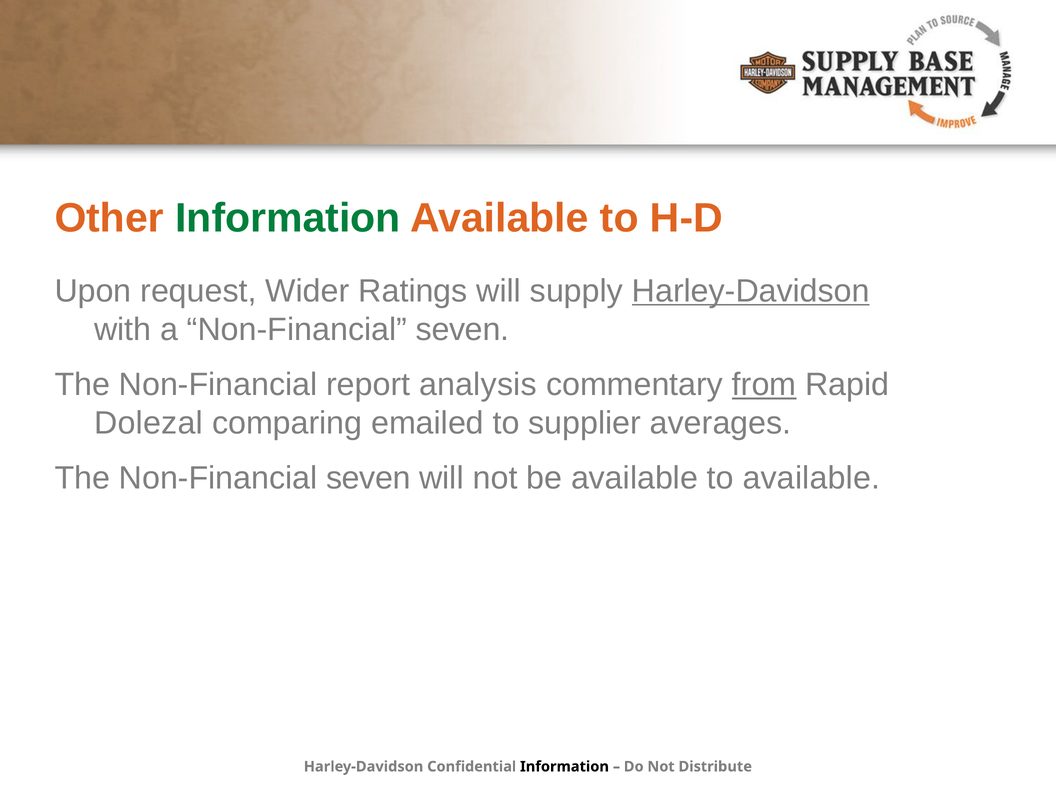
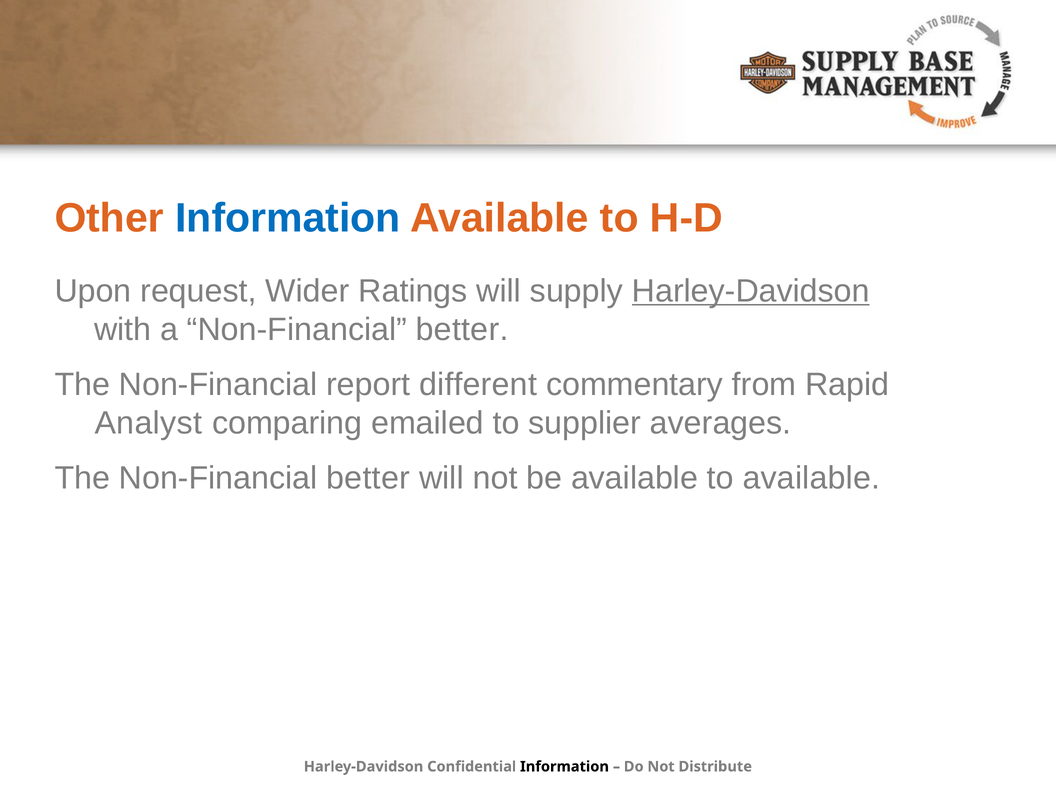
Information at (288, 218) colour: green -> blue
a Non-Financial seven: seven -> better
analysis: analysis -> different
from underline: present -> none
Dolezal: Dolezal -> Analyst
The Non-Financial seven: seven -> better
